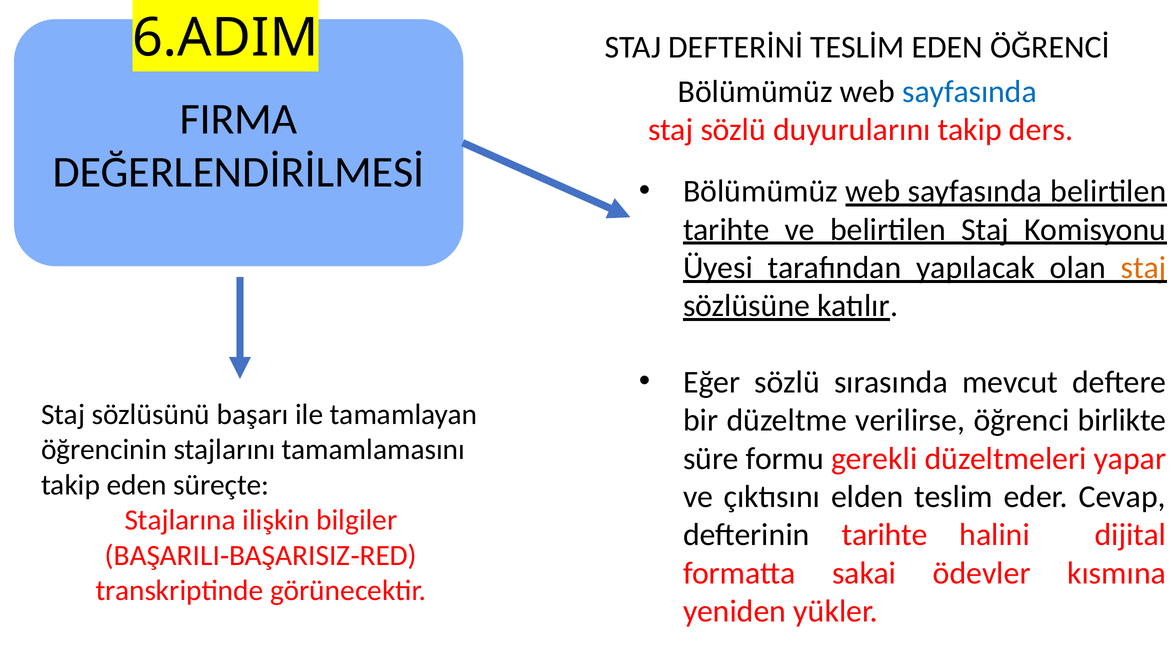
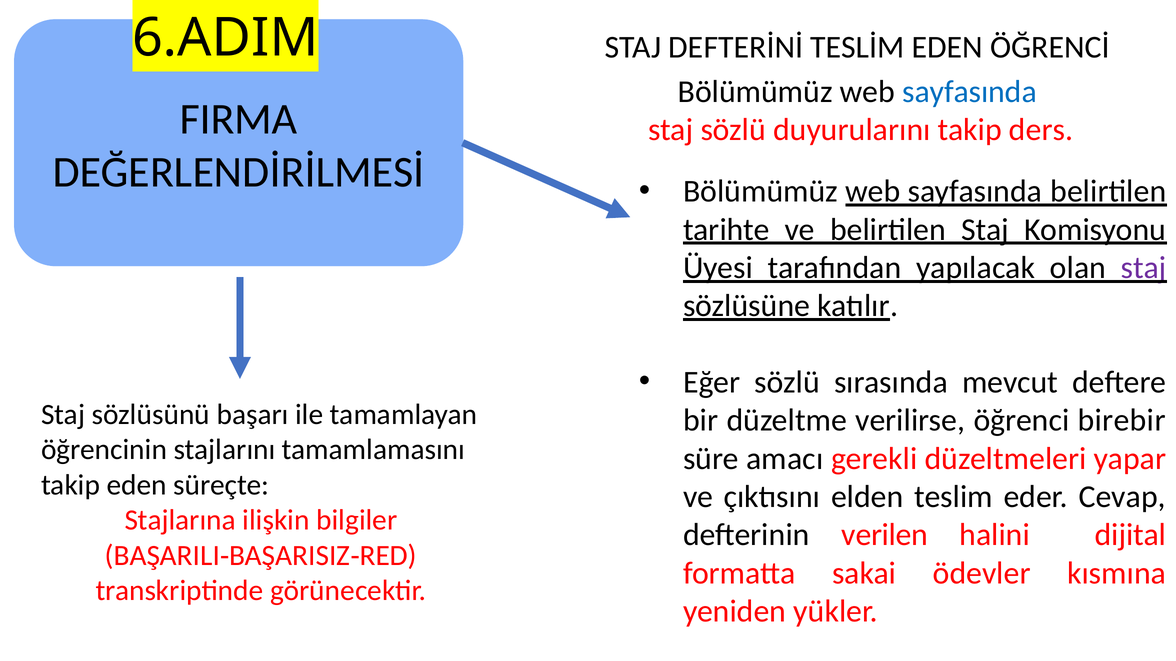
staj at (1144, 268) colour: orange -> purple
birlikte: birlikte -> birebir
formu: formu -> amacı
defterinin tarihte: tarihte -> verilen
